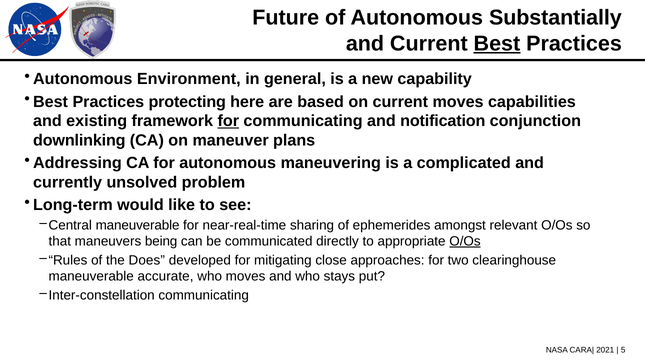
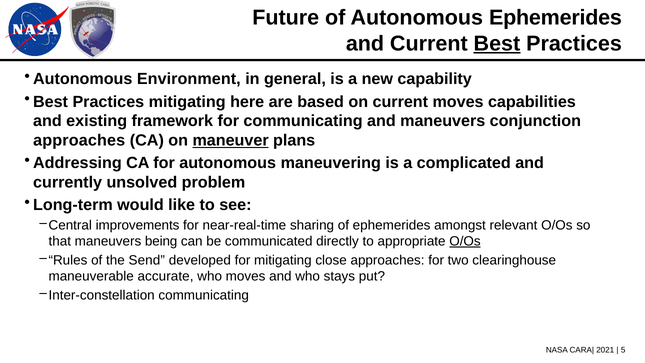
Autonomous Substantially: Substantially -> Ephemerides
Practices protecting: protecting -> mitigating
for at (228, 121) underline: present -> none
and notification: notification -> maneuvers
downlinking at (79, 140): downlinking -> approaches
maneuver underline: none -> present
Central maneuverable: maneuverable -> improvements
Does: Does -> Send
